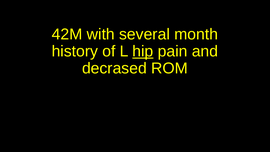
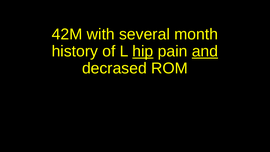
and underline: none -> present
